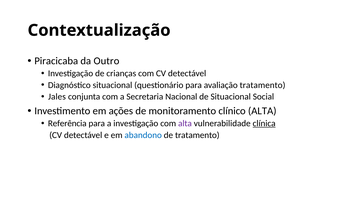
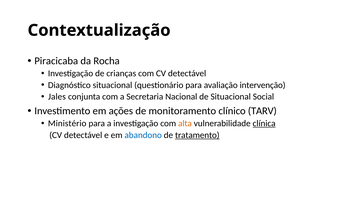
Outro: Outro -> Rocha
avaliação tratamento: tratamento -> intervenção
clínico ALTA: ALTA -> TARV
Referência: Referência -> Ministério
alta at (185, 124) colour: purple -> orange
tratamento at (197, 135) underline: none -> present
